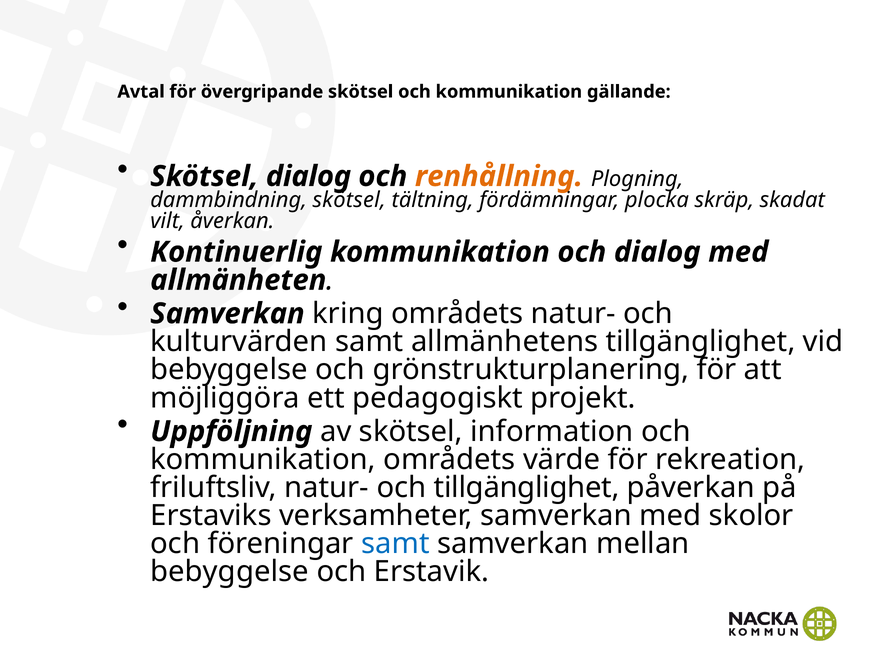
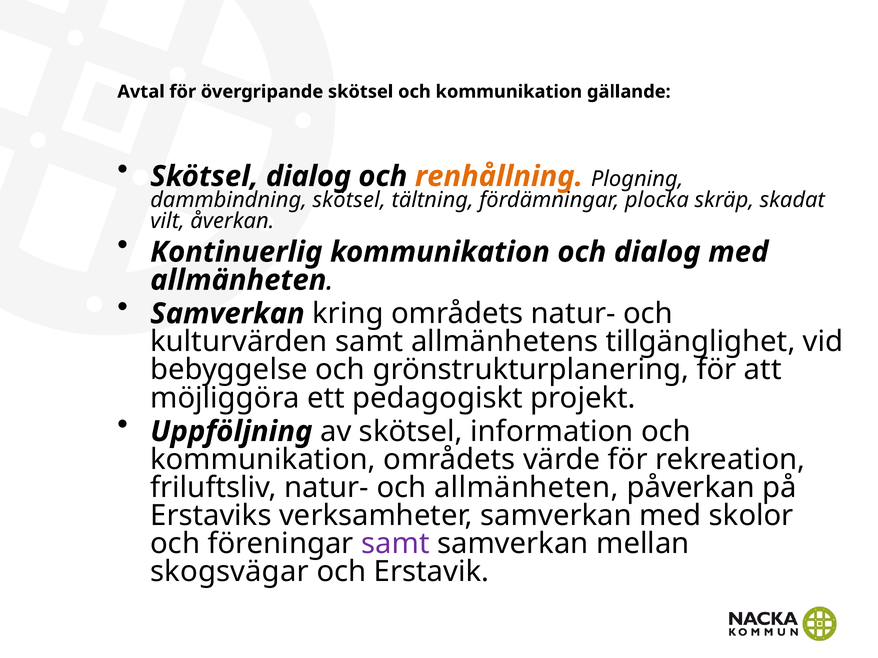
och tillgänglighet: tillgänglighet -> allmänheten
samt at (395, 544) colour: blue -> purple
bebyggelse at (230, 572): bebyggelse -> skogsvägar
